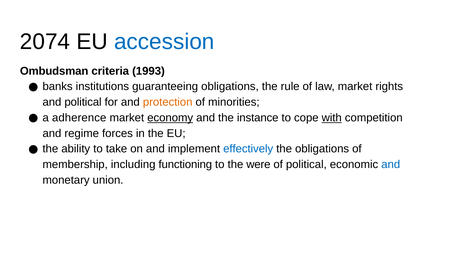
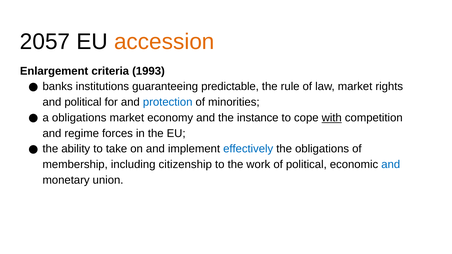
2074: 2074 -> 2057
accession colour: blue -> orange
Ombudsman: Ombudsman -> Enlargement
guaranteeing obligations: obligations -> predictable
protection colour: orange -> blue
a adherence: adherence -> obligations
economy underline: present -> none
functioning: functioning -> citizenship
were: were -> work
